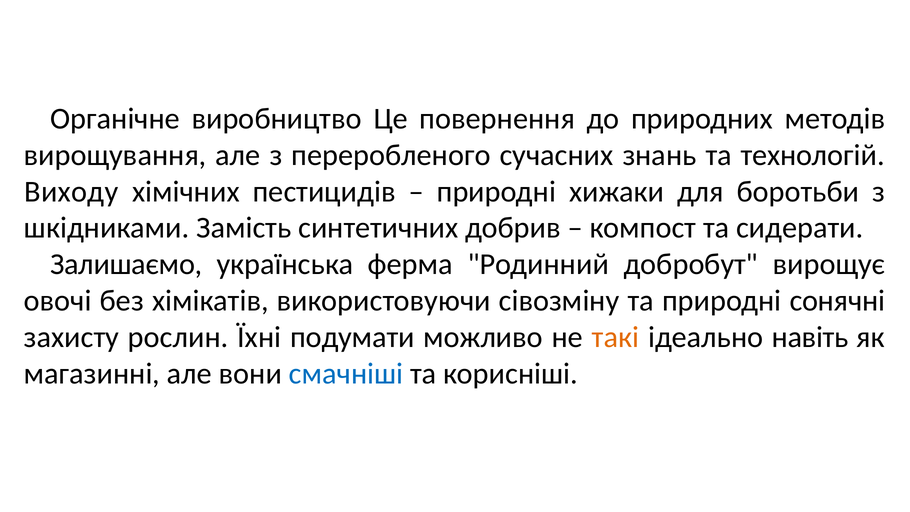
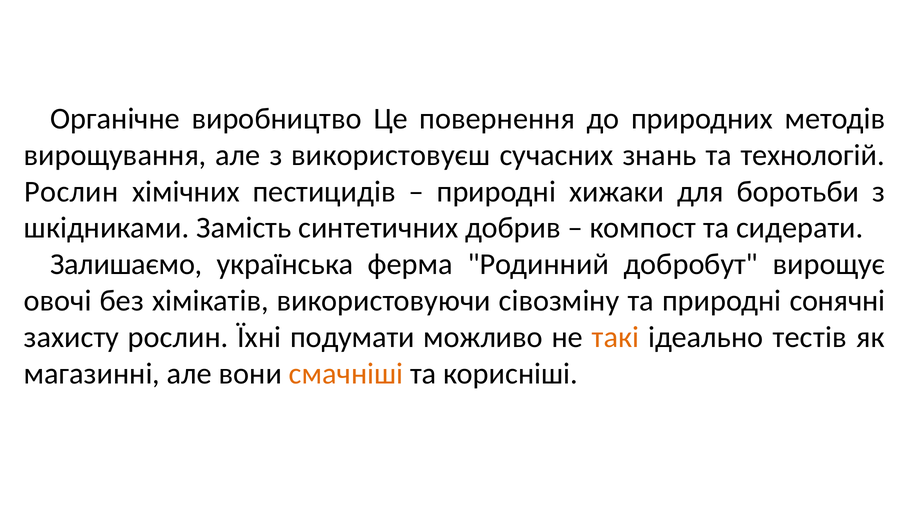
переробленого: переробленого -> використовуєш
Виходу at (71, 191): Виходу -> Рослин
навіть: навіть -> тестів
смачніші colour: blue -> orange
